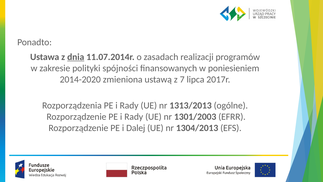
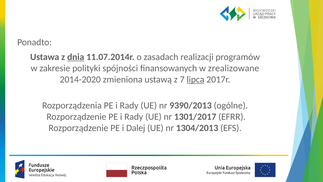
poniesieniem: poniesieniem -> zrealizowane
lipca underline: none -> present
1313/2013: 1313/2013 -> 9390/2013
1301/2003: 1301/2003 -> 1301/2017
